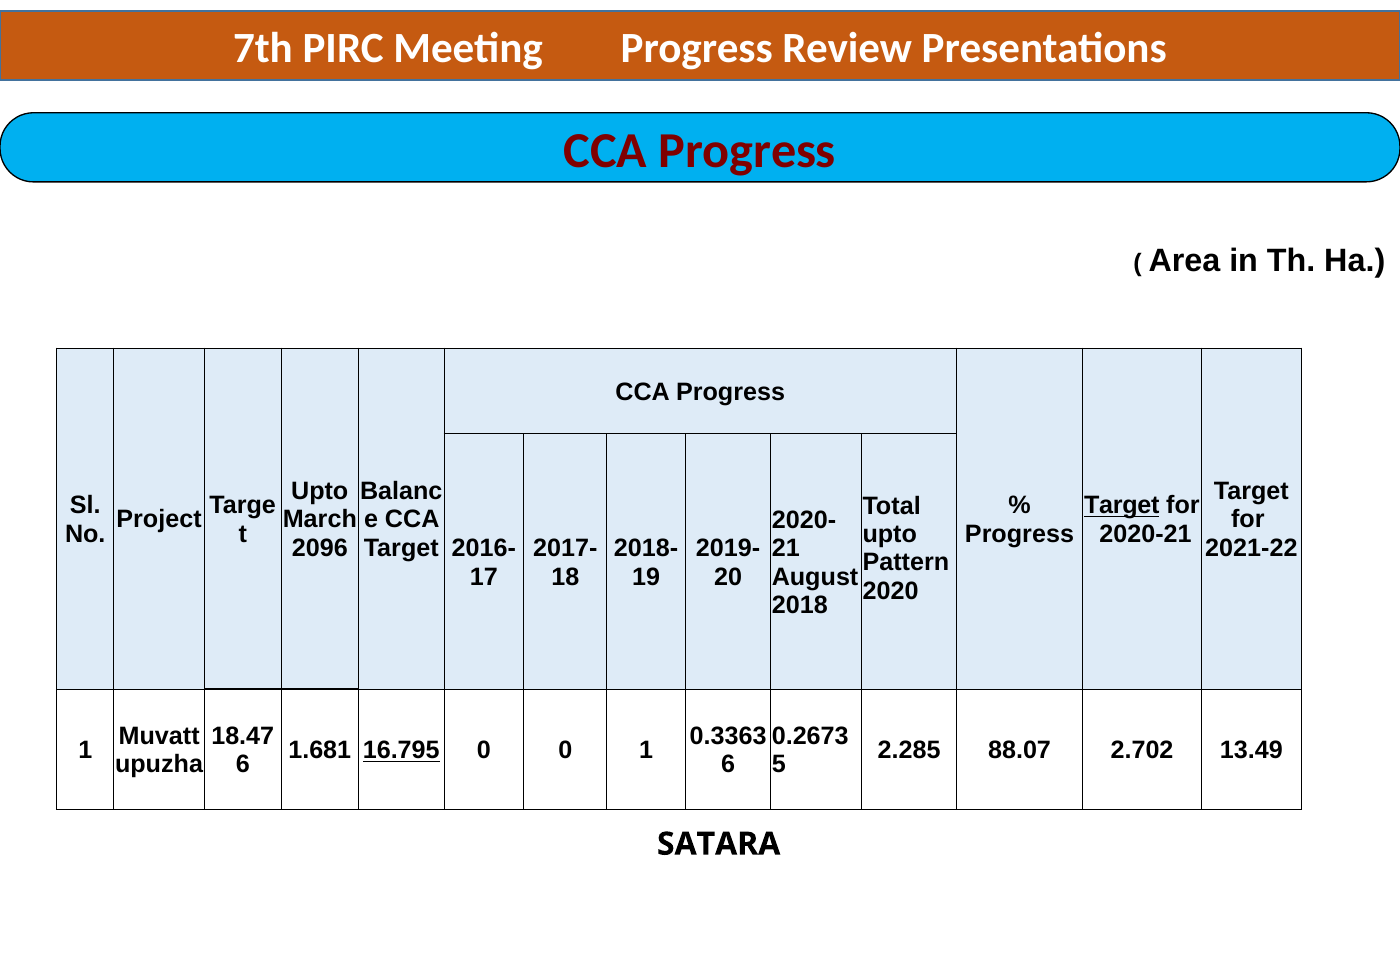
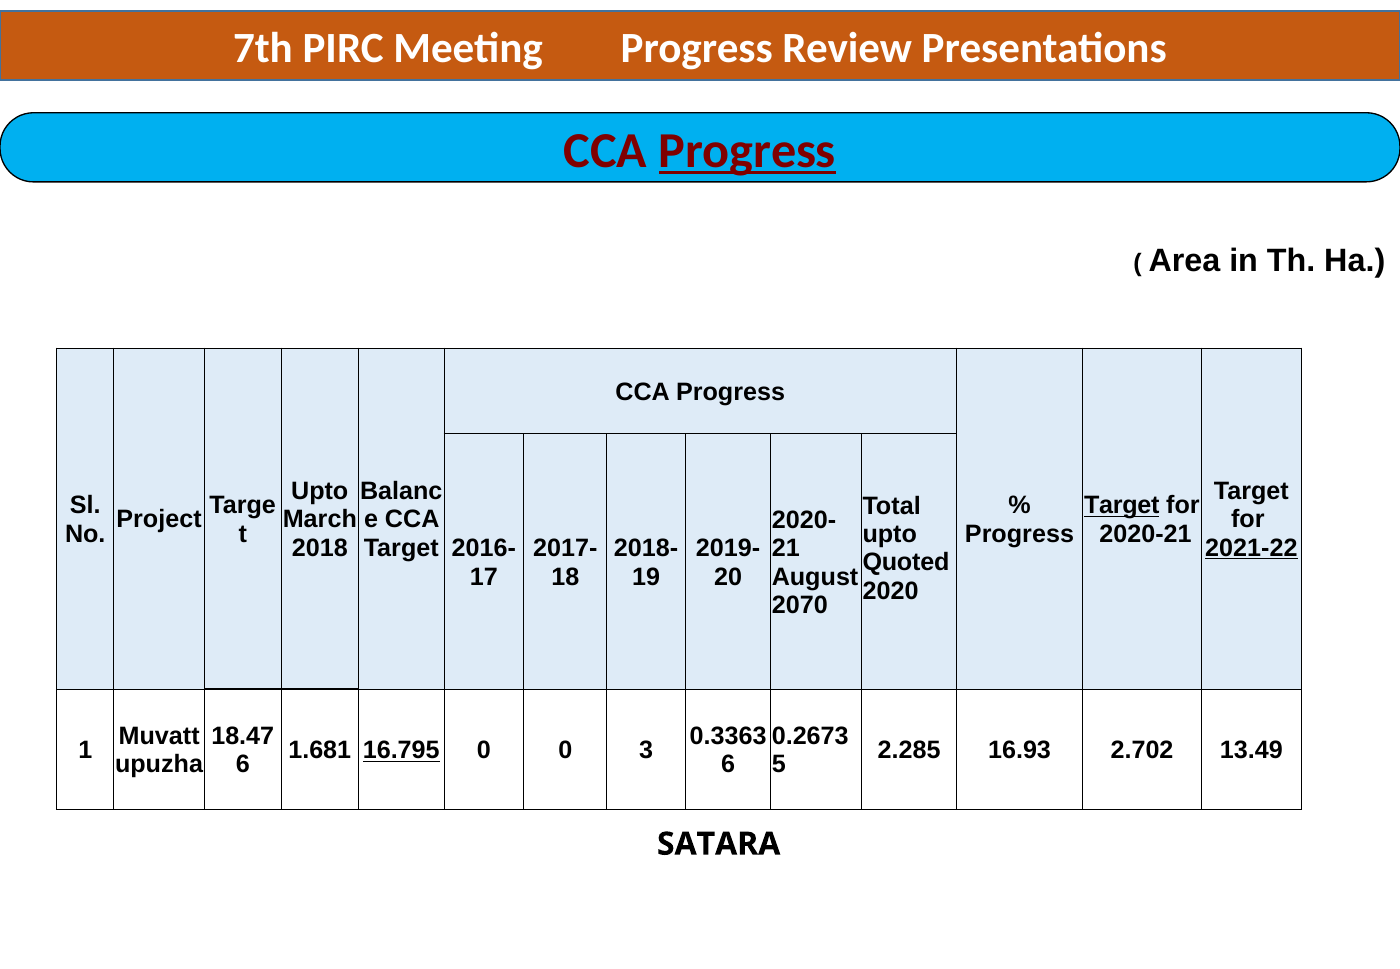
Progress at (747, 151) underline: none -> present
2096: 2096 -> 2018
2021-22 underline: none -> present
Pattern: Pattern -> Quoted
2018: 2018 -> 2070
0 1: 1 -> 3
88.07: 88.07 -> 16.93
